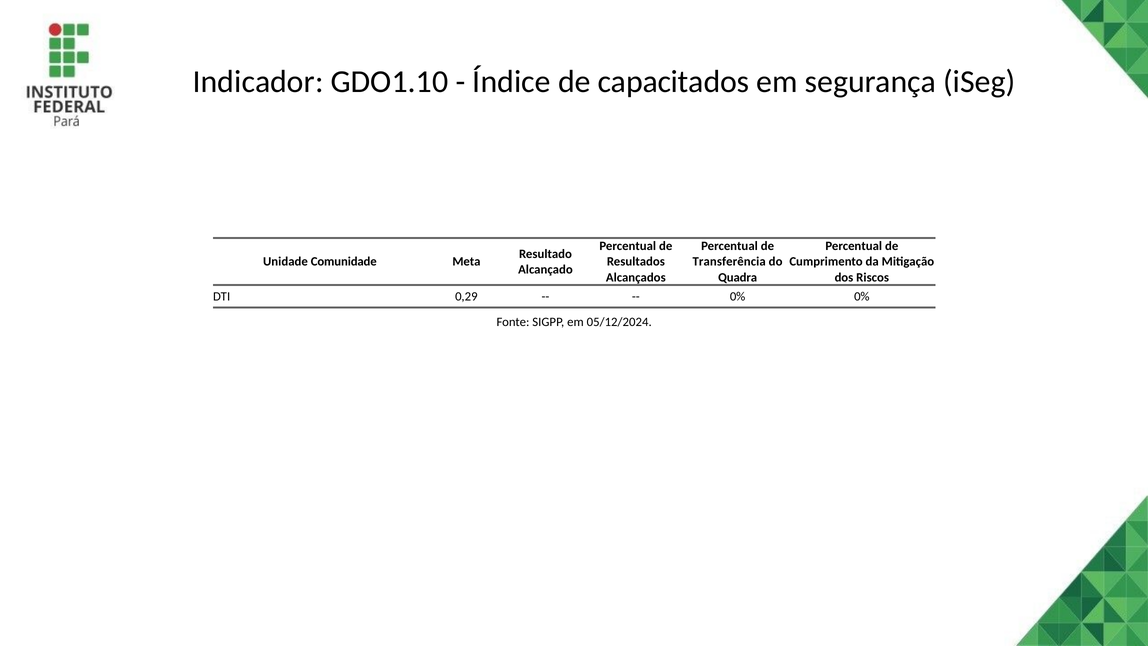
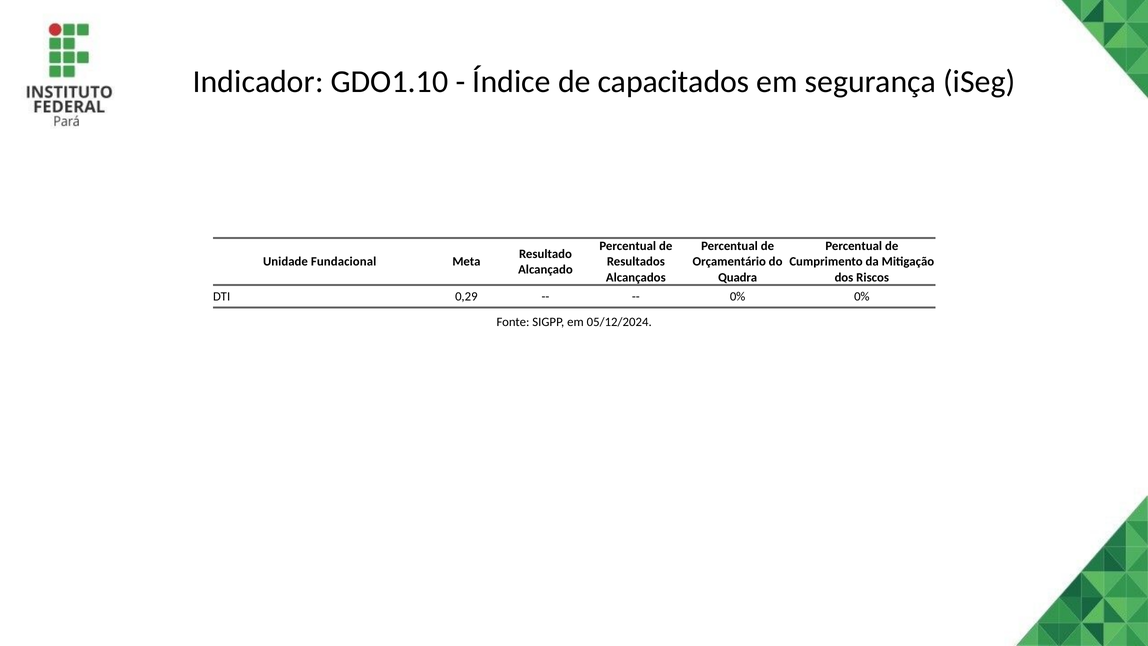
Comunidade: Comunidade -> Fundacional
Transferência: Transferência -> Orçamentário
